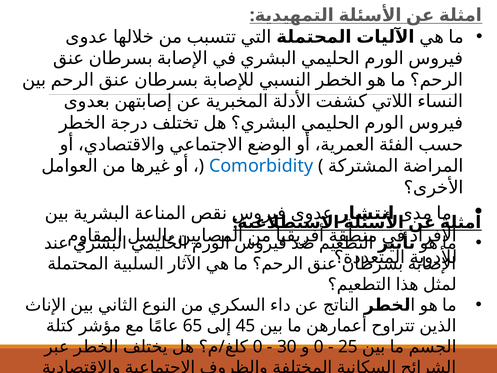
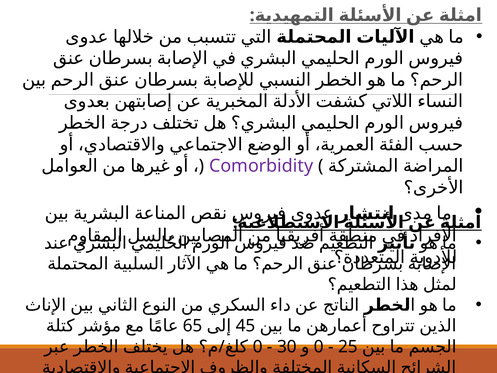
Comorbidity colour: blue -> purple
